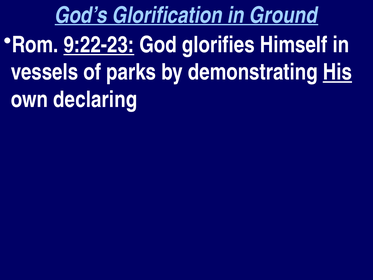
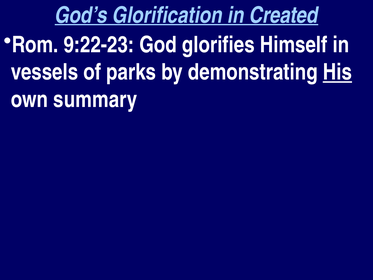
Ground: Ground -> Created
9:22-23 underline: present -> none
declaring: declaring -> summary
